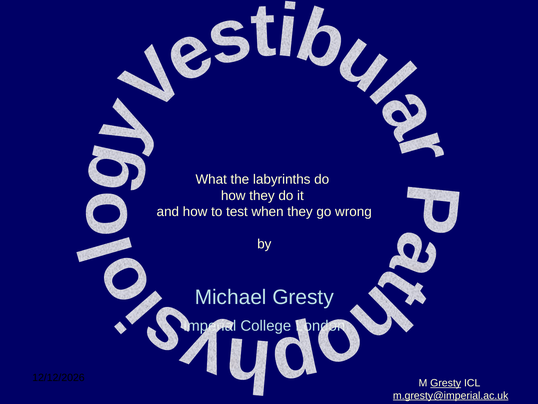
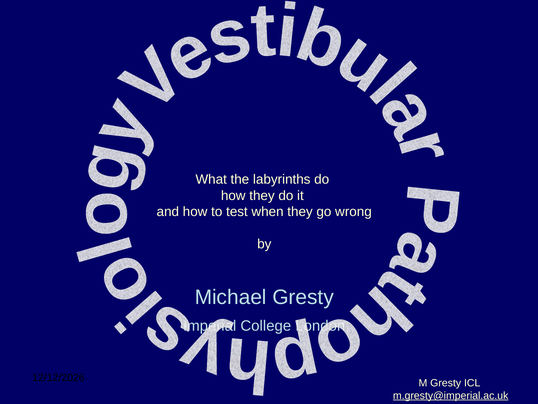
Gresty at (446, 383) underline: present -> none
